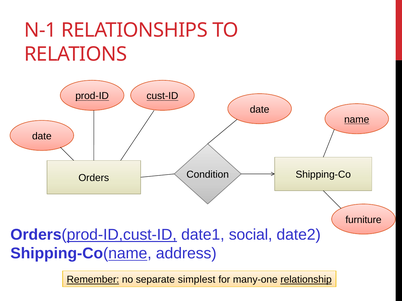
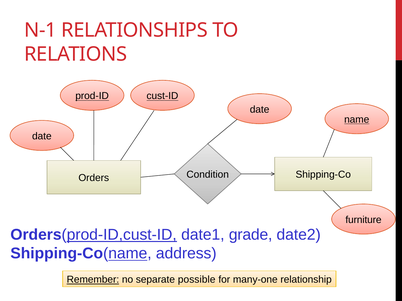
social: social -> grade
simplest: simplest -> possible
relationship underline: present -> none
